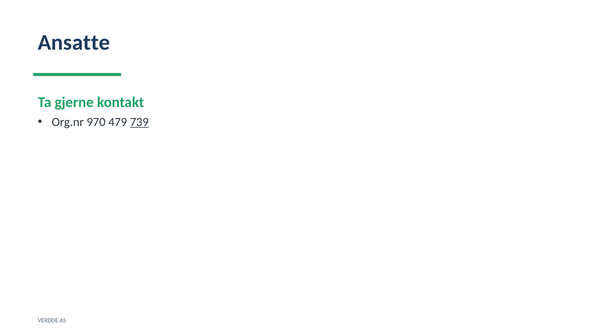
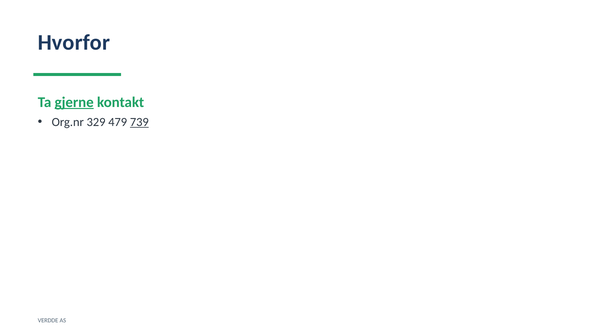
Ansatte: Ansatte -> Hvorfor
gjerne underline: none -> present
970: 970 -> 329
